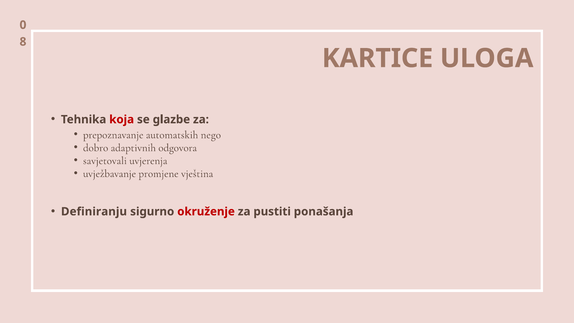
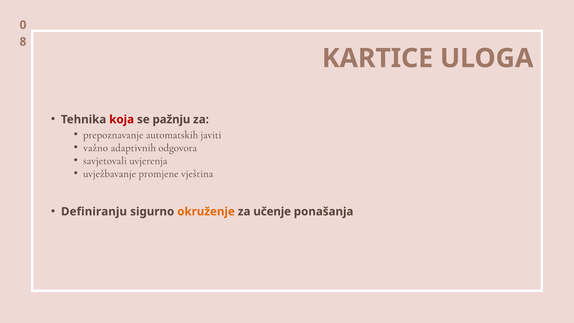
glazbe: glazbe -> pažnju
nego: nego -> javiti
dobro: dobro -> važno
okruženje colour: red -> orange
pustiti: pustiti -> učenje
